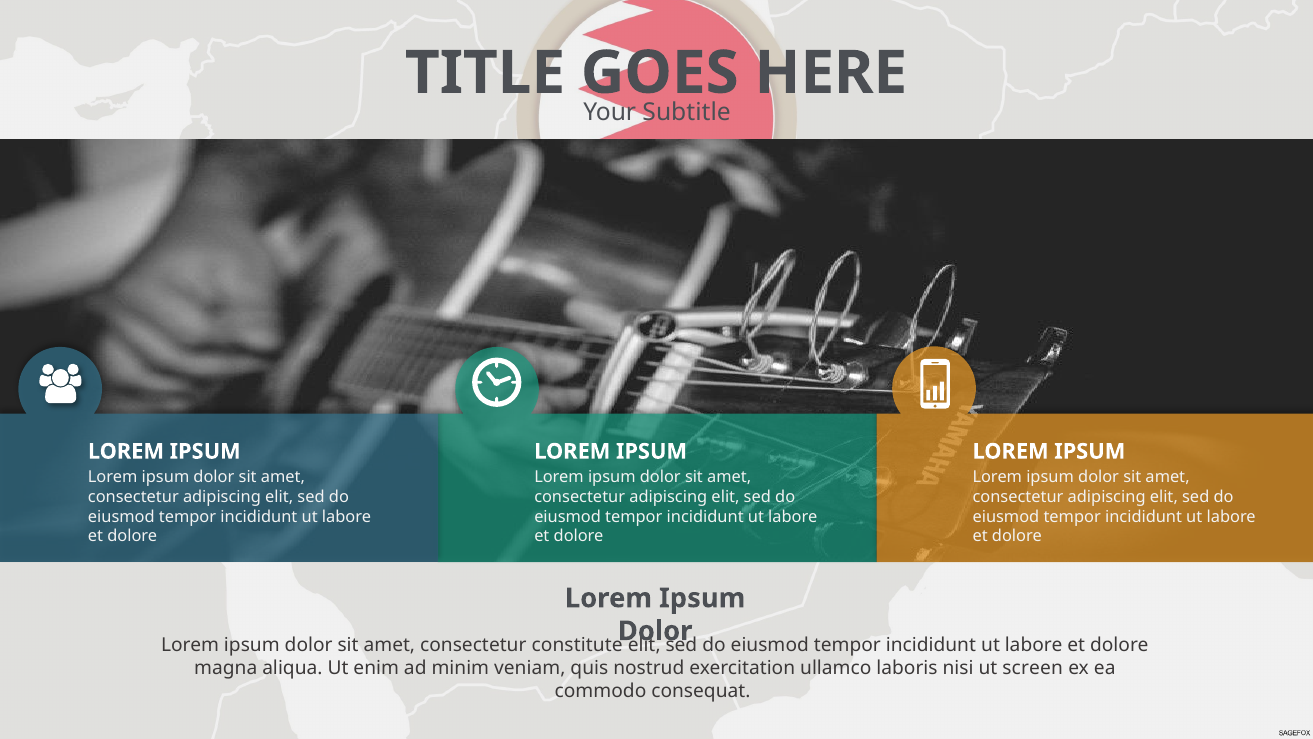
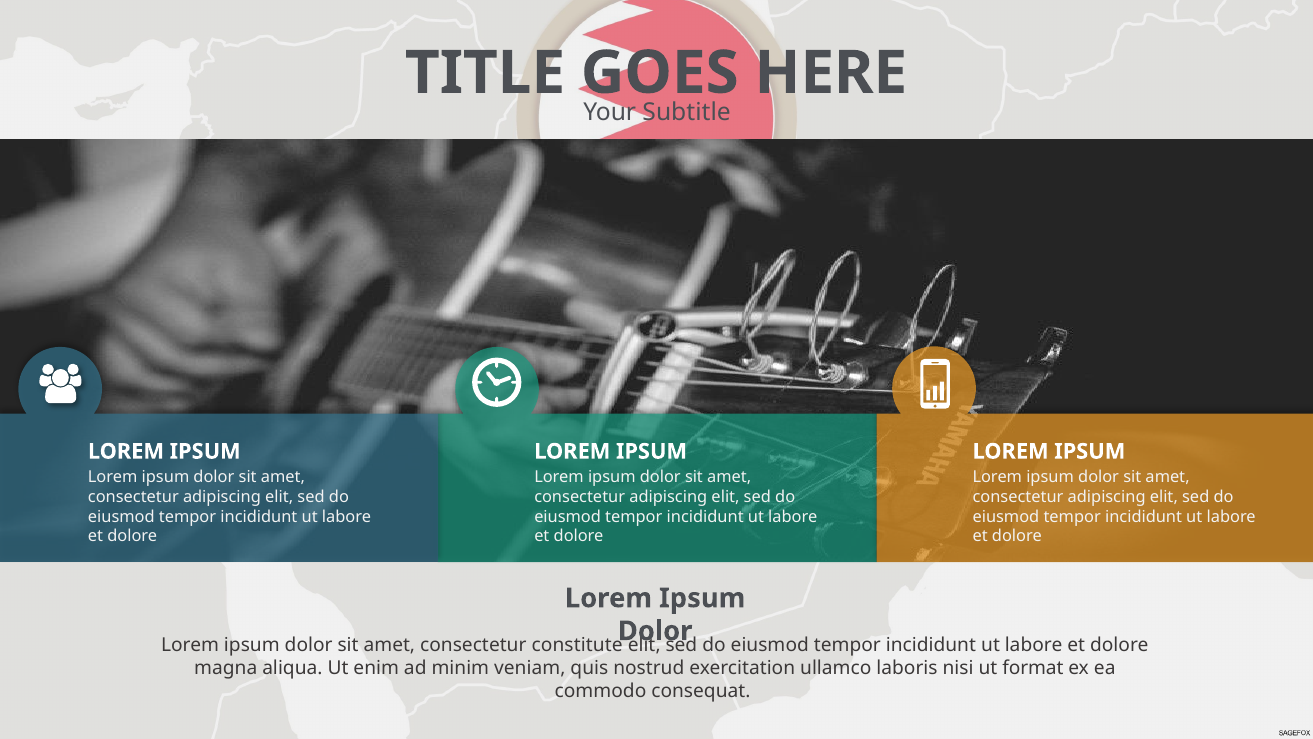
screen: screen -> format
